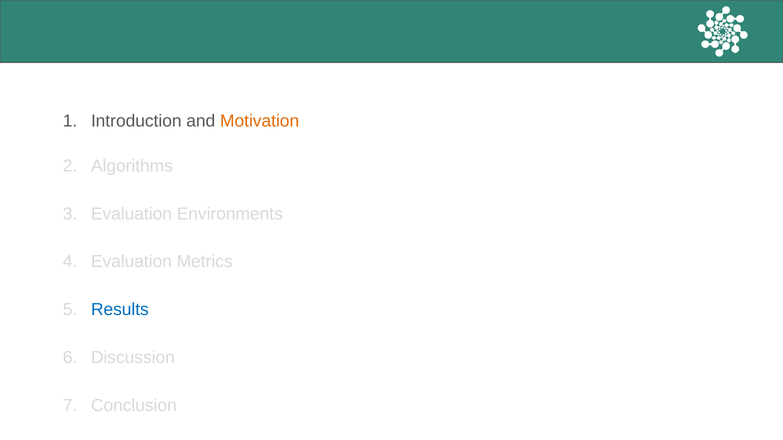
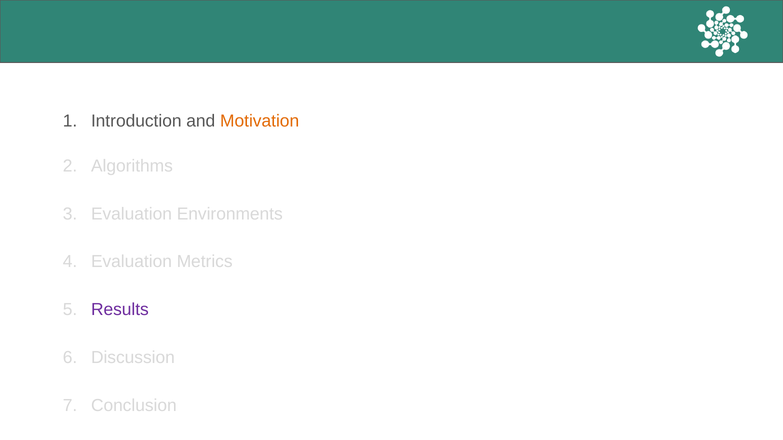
Results colour: blue -> purple
